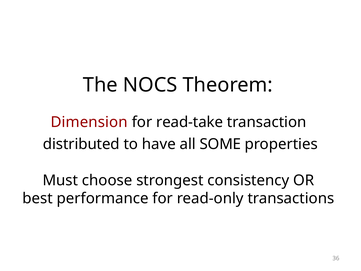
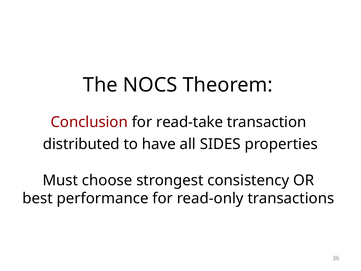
Dimension: Dimension -> Conclusion
SOME: SOME -> SIDES
